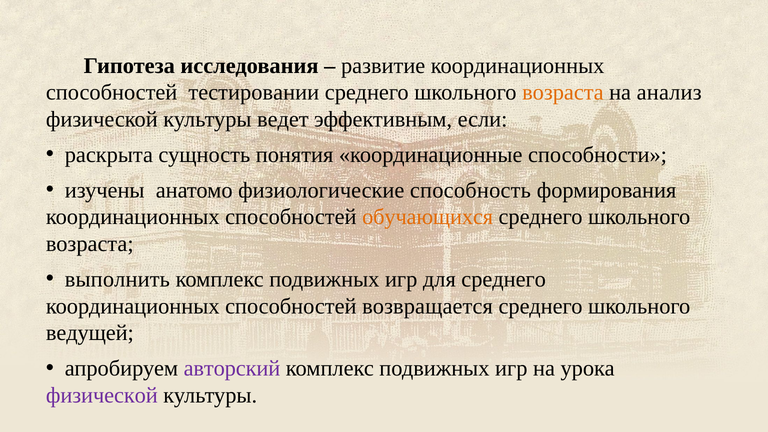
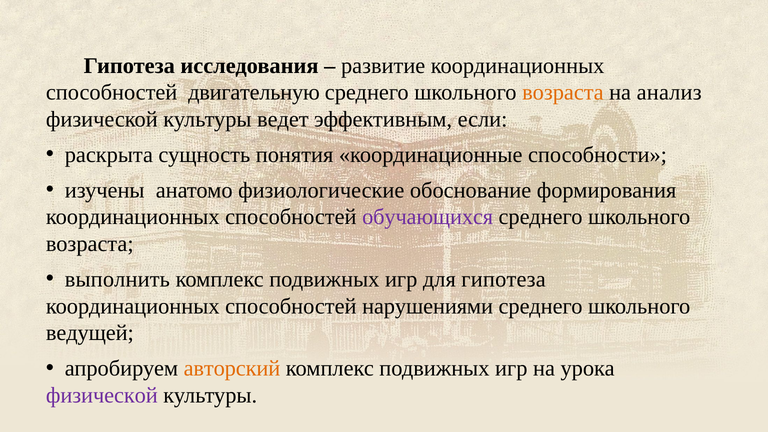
тестировании: тестировании -> двигательную
способность: способность -> обоснование
обучающихся colour: orange -> purple
для среднего: среднего -> гипотеза
возвращается: возвращается -> нарушениями
авторский colour: purple -> orange
